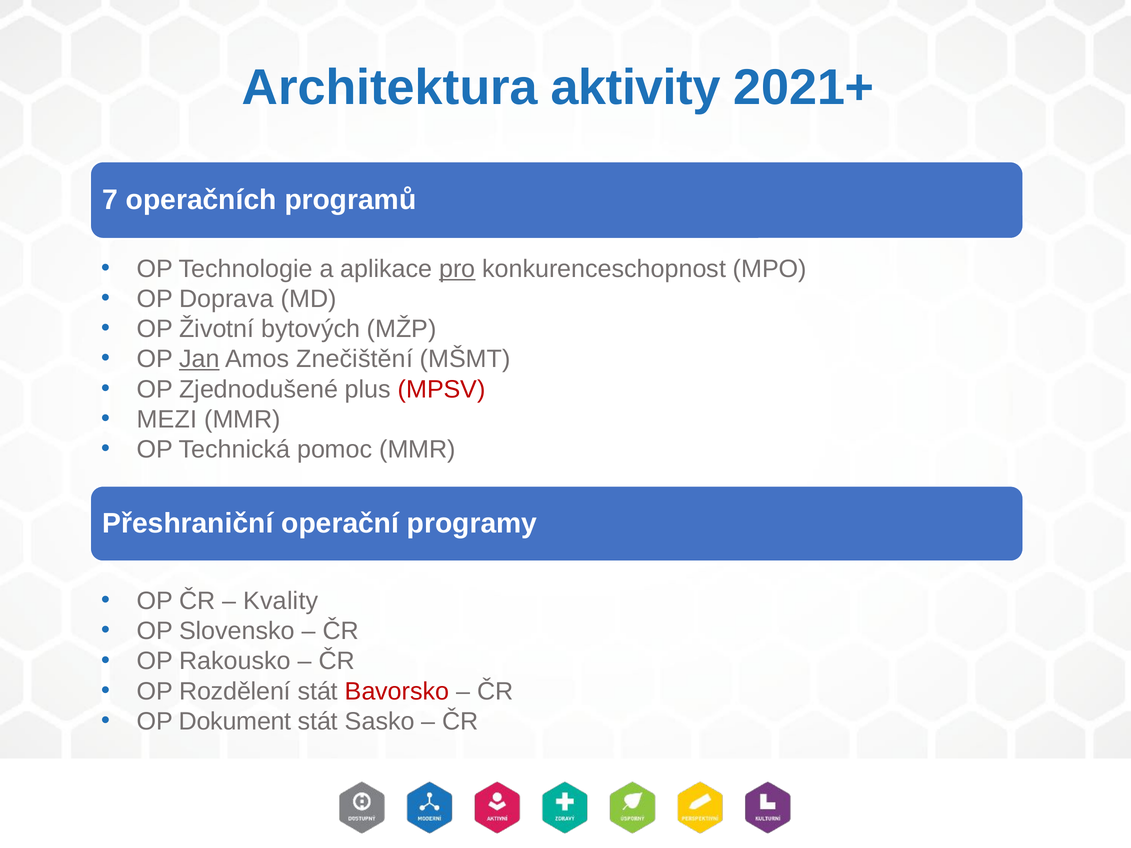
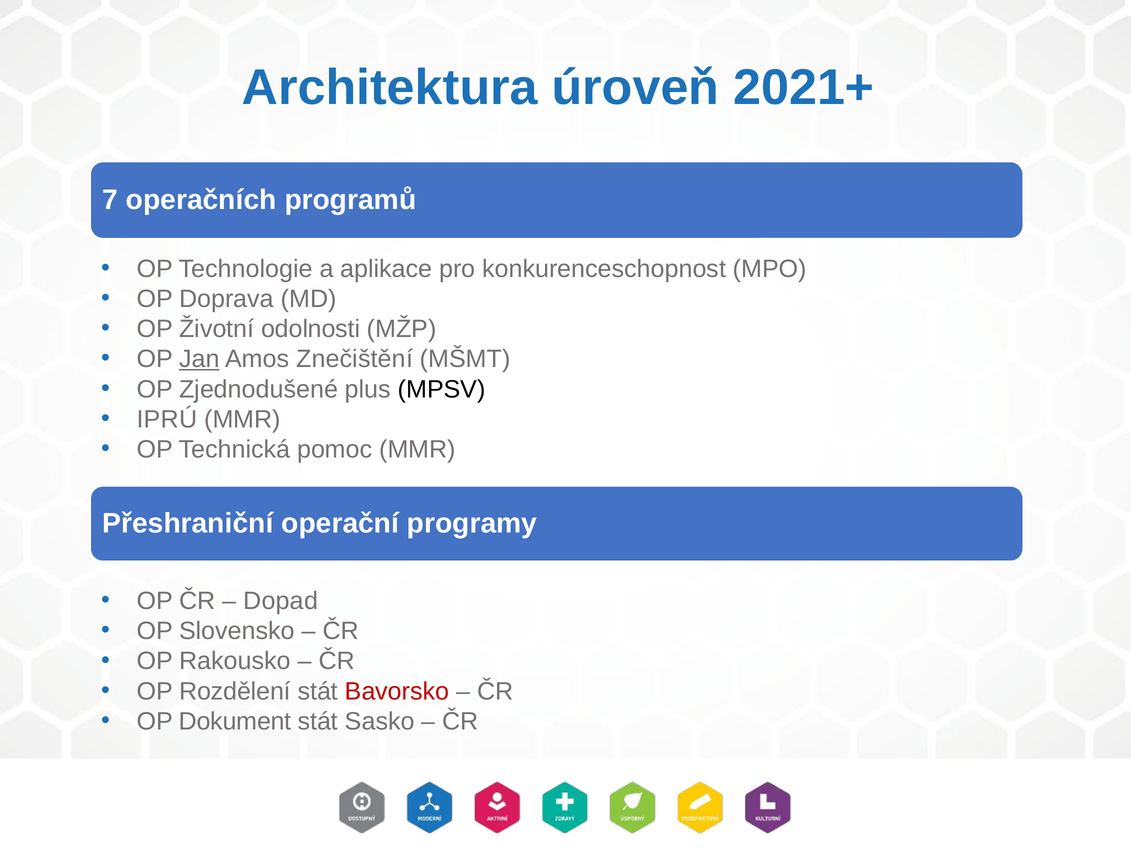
aktivity: aktivity -> úroveň
pro underline: present -> none
bytových: bytových -> odolnosti
MPSV colour: red -> black
MEZI: MEZI -> IPRÚ
Kvality: Kvality -> Dopad
